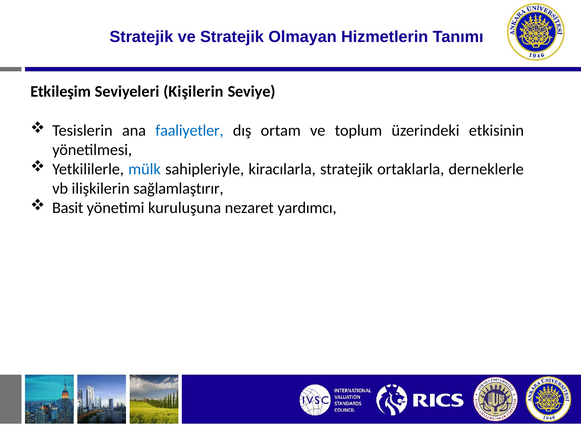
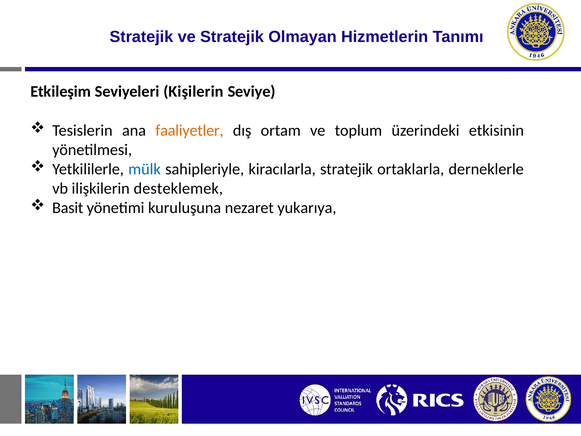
faaliyetler colour: blue -> orange
sağlamlaştırır: sağlamlaştırır -> desteklemek
yardımcı: yardımcı -> yukarıya
